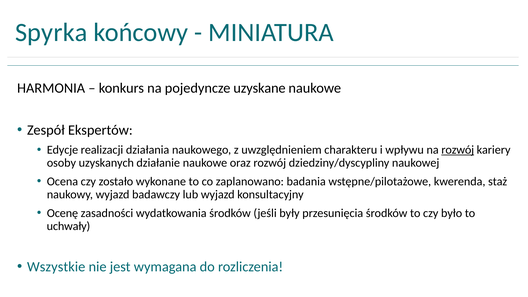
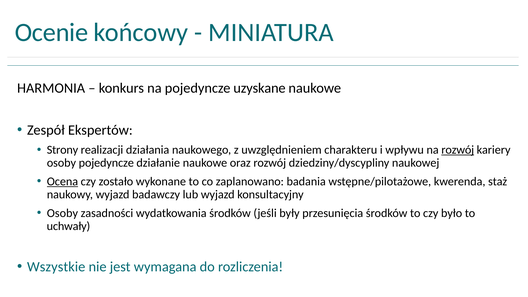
Spyrka: Spyrka -> Ocenie
Edycje: Edycje -> Strony
osoby uzyskanych: uzyskanych -> pojedyncze
Ocena underline: none -> present
Ocenę at (62, 213): Ocenę -> Osoby
